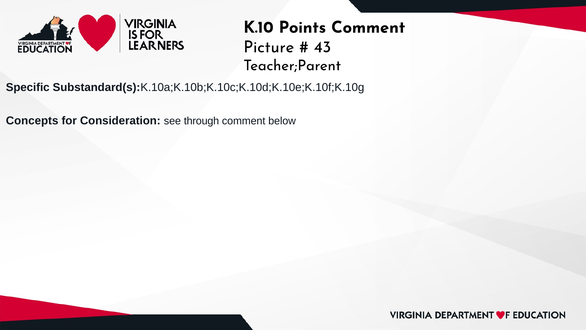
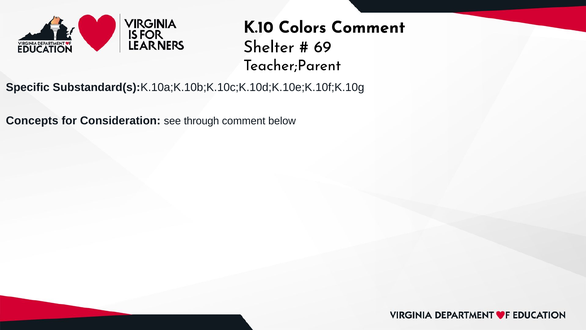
Points: Points -> Colors
Picture: Picture -> Shelter
43: 43 -> 69
